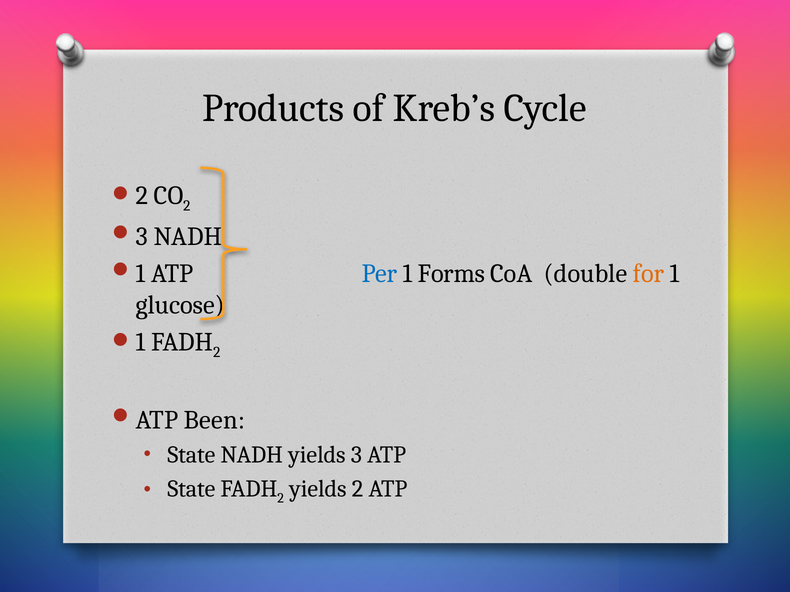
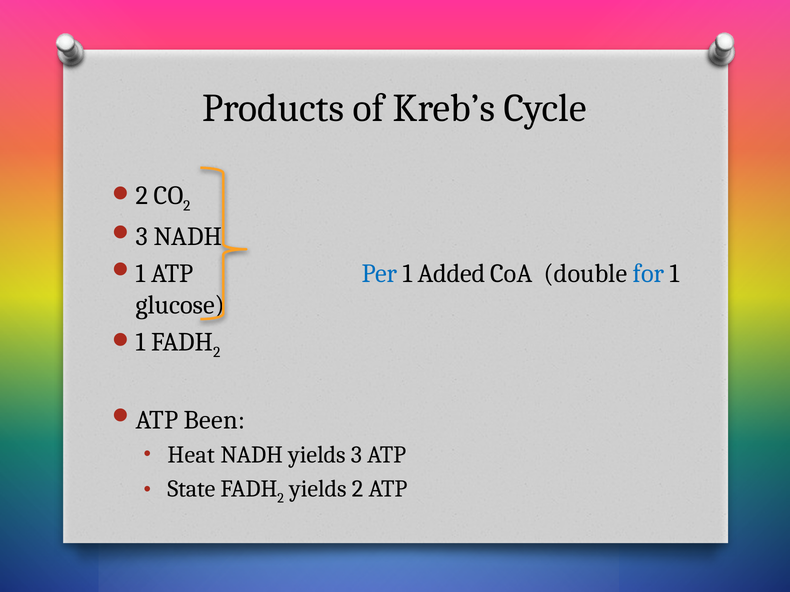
Forms: Forms -> Added
for colour: orange -> blue
State at (191, 455): State -> Heat
